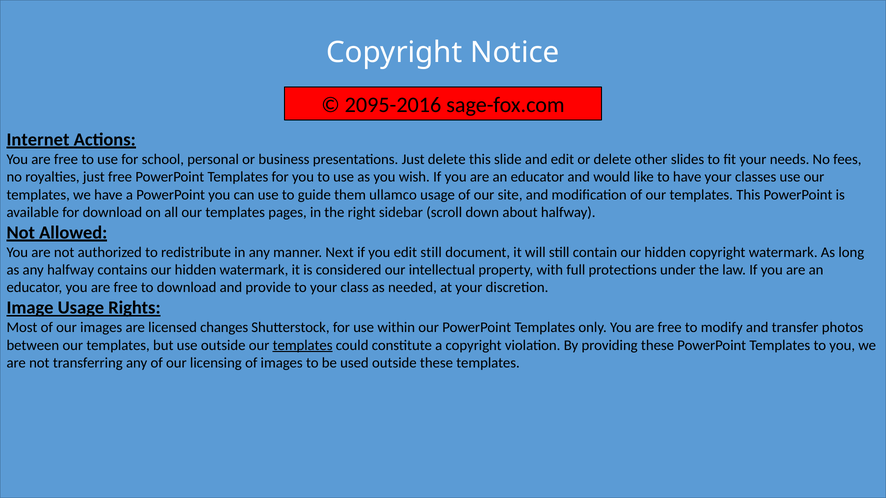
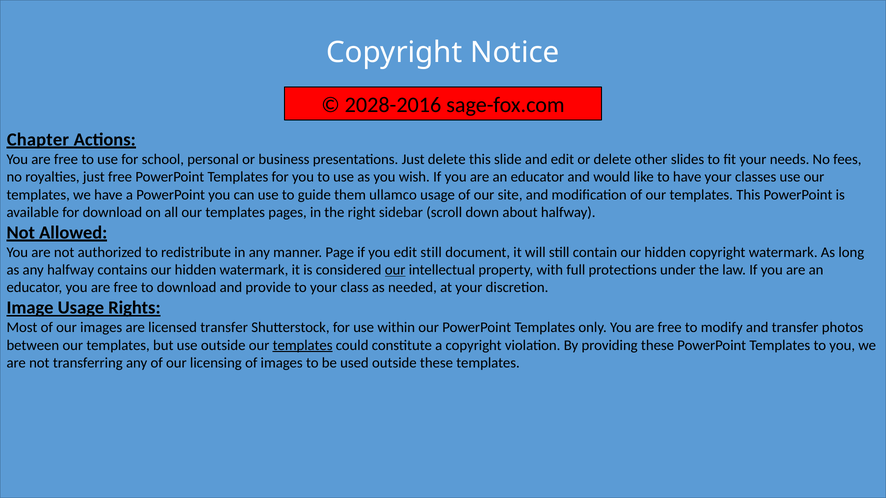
2095-2016: 2095-2016 -> 2028-2016
Internet: Internet -> Chapter
Next: Next -> Page
our at (395, 270) underline: none -> present
licensed changes: changes -> transfer
